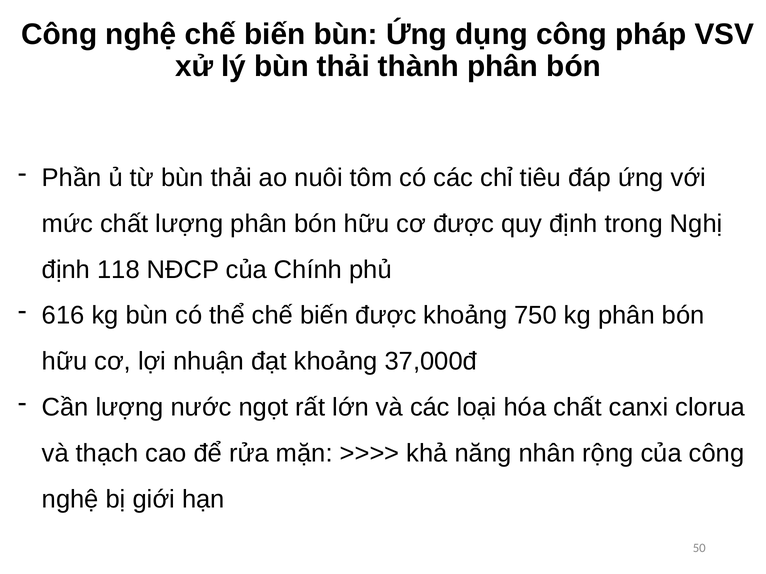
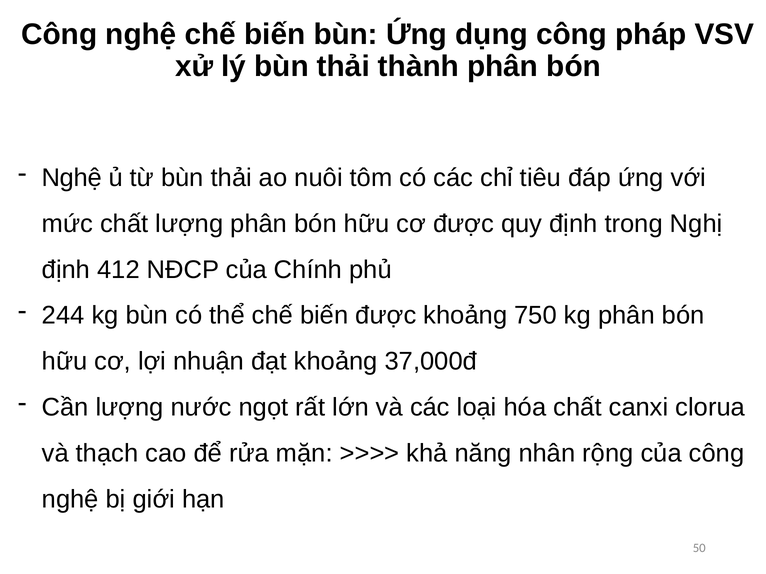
Phần at (72, 178): Phần -> Nghệ
118: 118 -> 412
616: 616 -> 244
